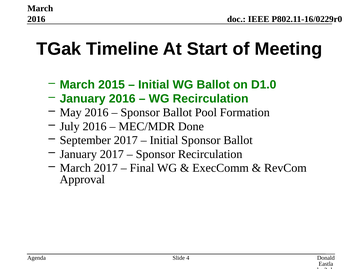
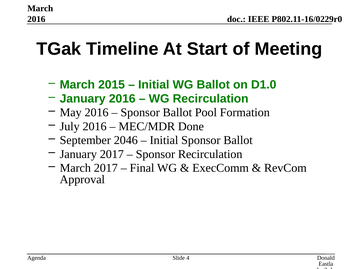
September 2017: 2017 -> 2046
